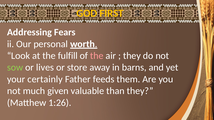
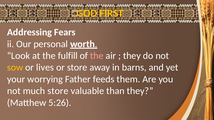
sow colour: light green -> yellow
certainly: certainly -> worrying
much given: given -> store
1:26: 1:26 -> 5:26
